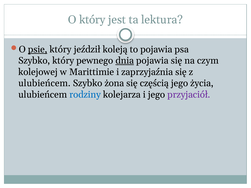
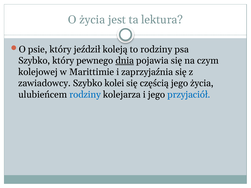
O który: który -> życia
psie underline: present -> none
to pojawia: pojawia -> rodziny
ulubieńcem at (44, 83): ulubieńcem -> zawiadowcy
żona: żona -> kolei
przyjaciół colour: purple -> blue
